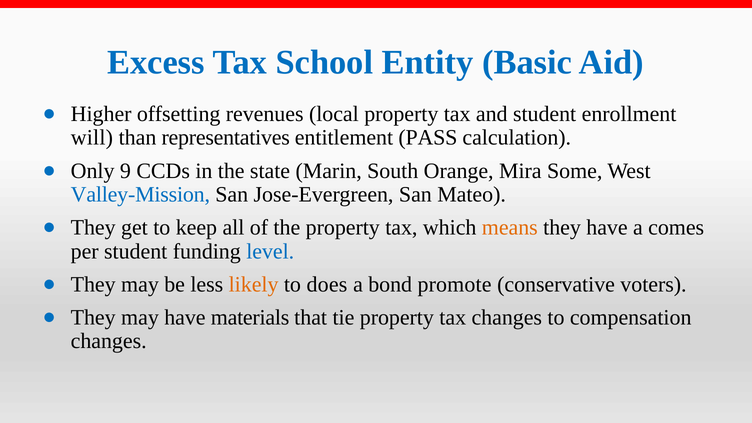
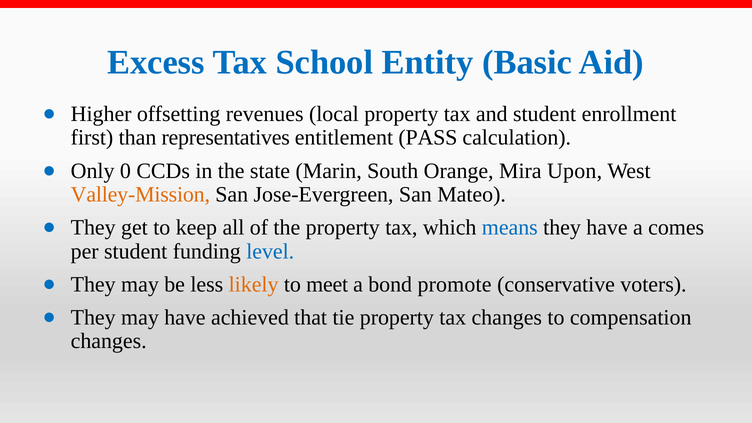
will: will -> first
9: 9 -> 0
Some: Some -> Upon
Valley-Mission colour: blue -> orange
means colour: orange -> blue
does: does -> meet
materials: materials -> achieved
